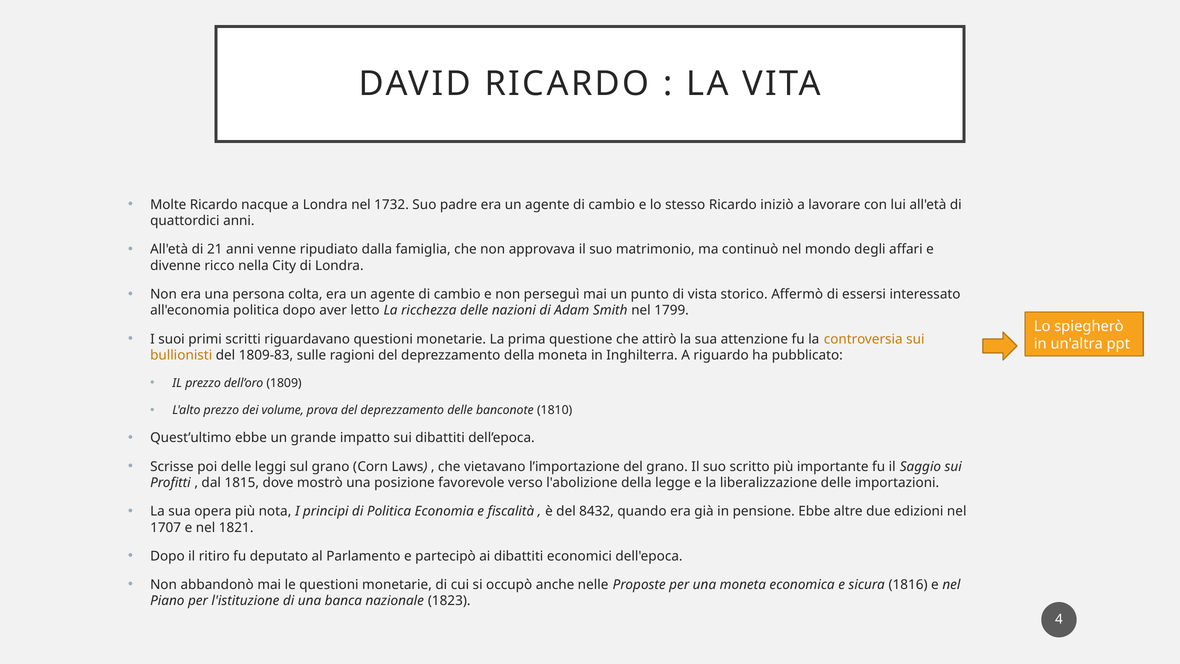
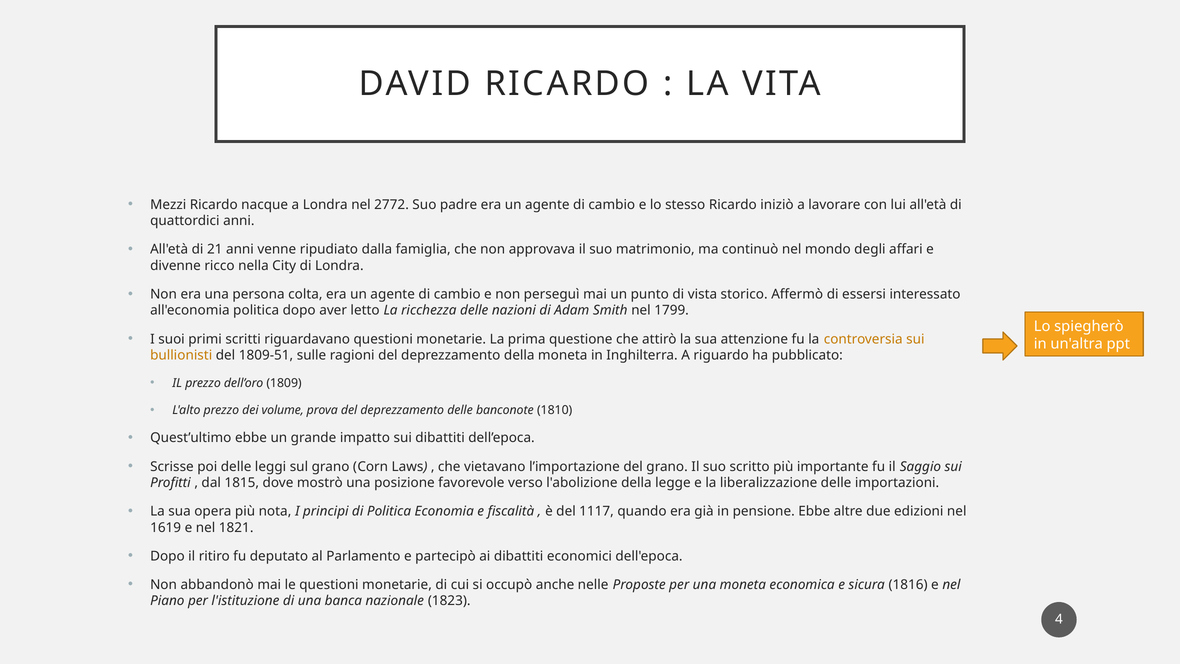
Molte: Molte -> Mezzi
1732: 1732 -> 2772
1809-83: 1809-83 -> 1809-51
8432: 8432 -> 1117
1707: 1707 -> 1619
